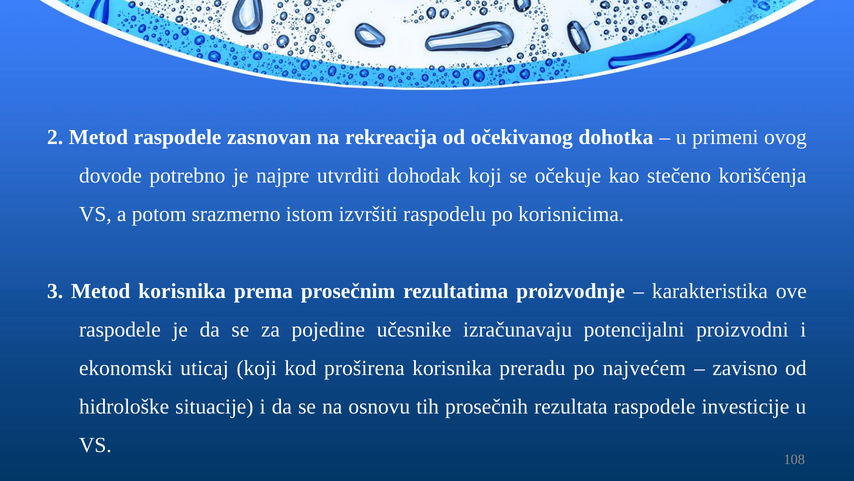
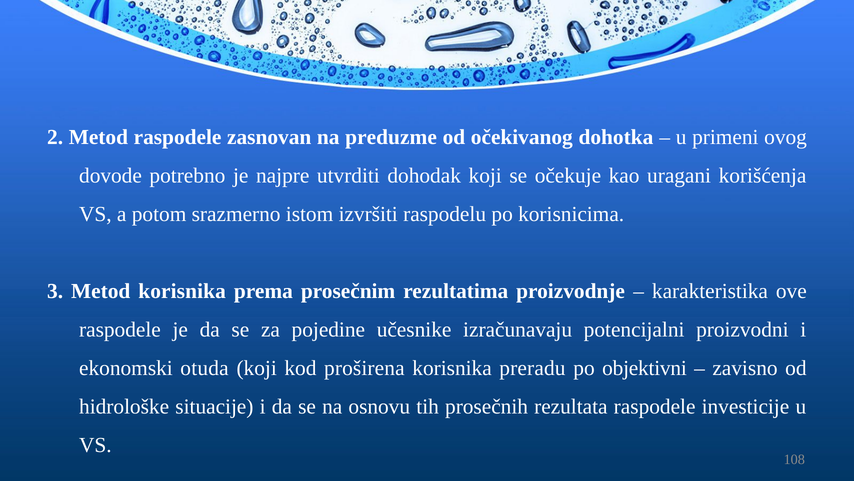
rekreacija: rekreacija -> preduzme
stečeno: stečeno -> uragani
uticaj: uticaj -> otuda
najvećem: najvećem -> objektivni
